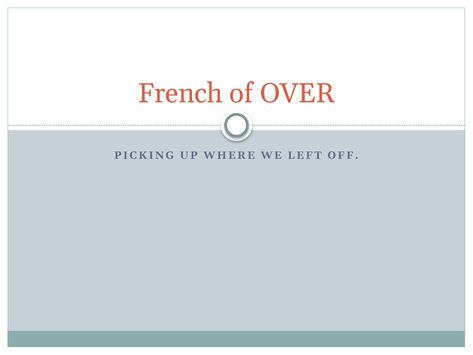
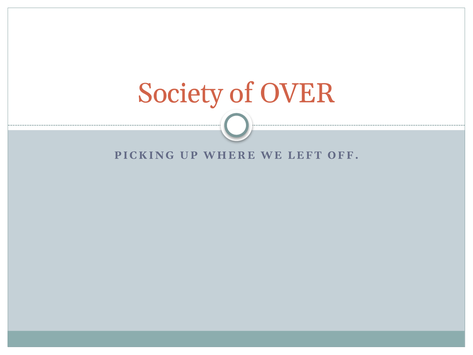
French: French -> Society
